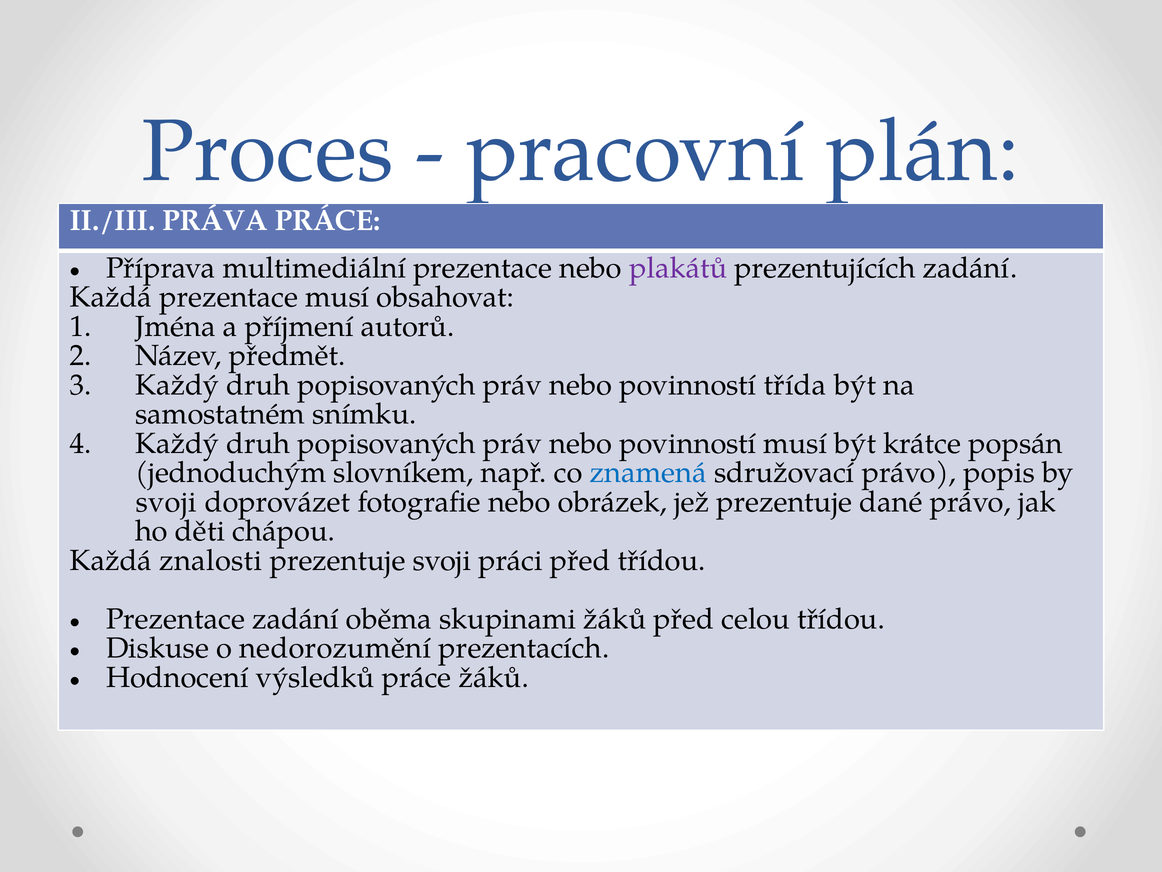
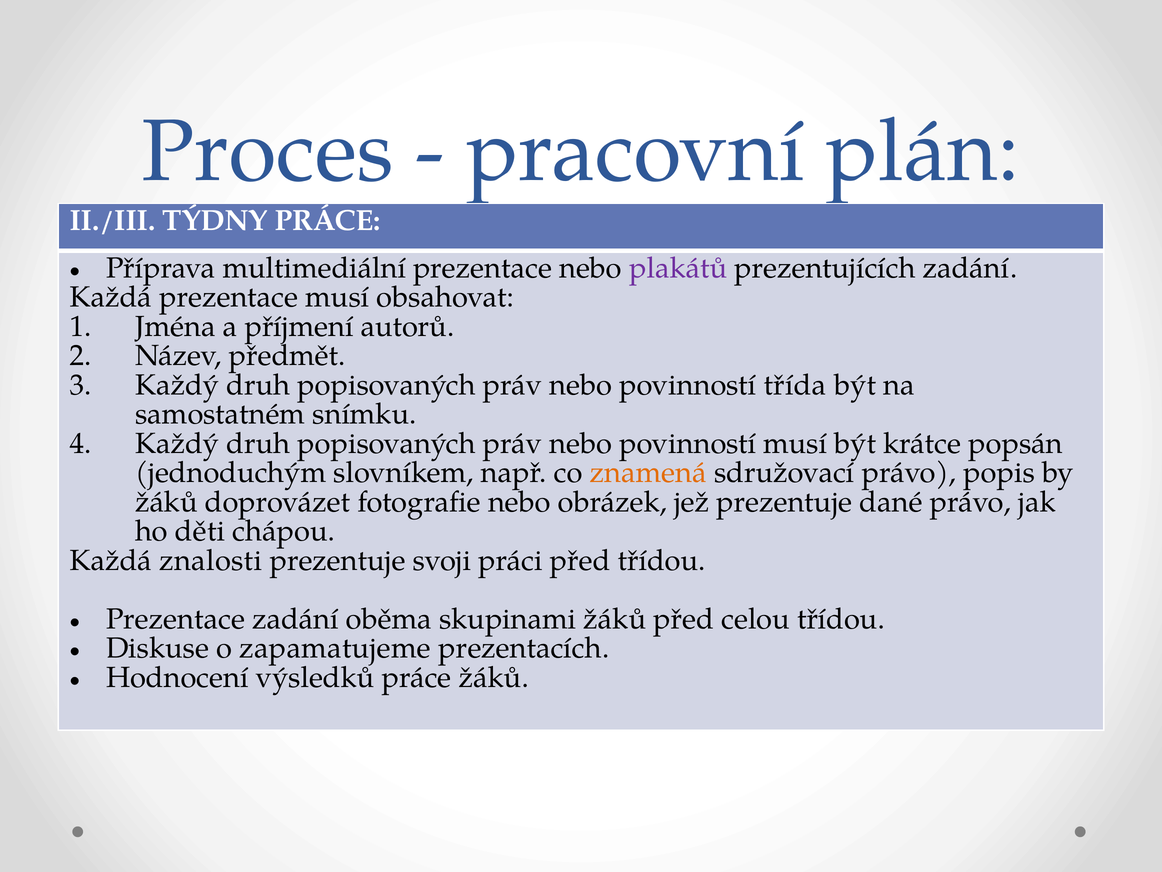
PRÁVA: PRÁVA -> TÝDNY
znamená colour: blue -> orange
svoji at (166, 502): svoji -> žáků
nedorozumění: nedorozumění -> zapamatujeme
